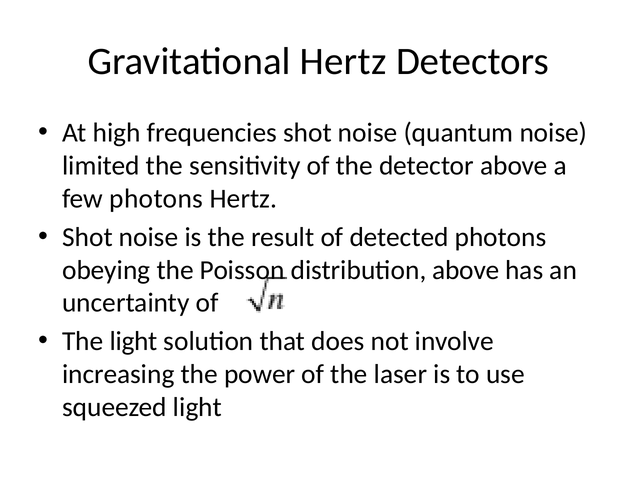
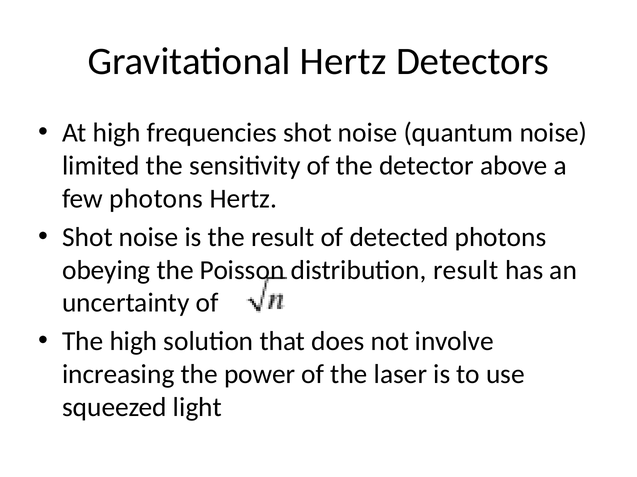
distribution above: above -> result
The light: light -> high
